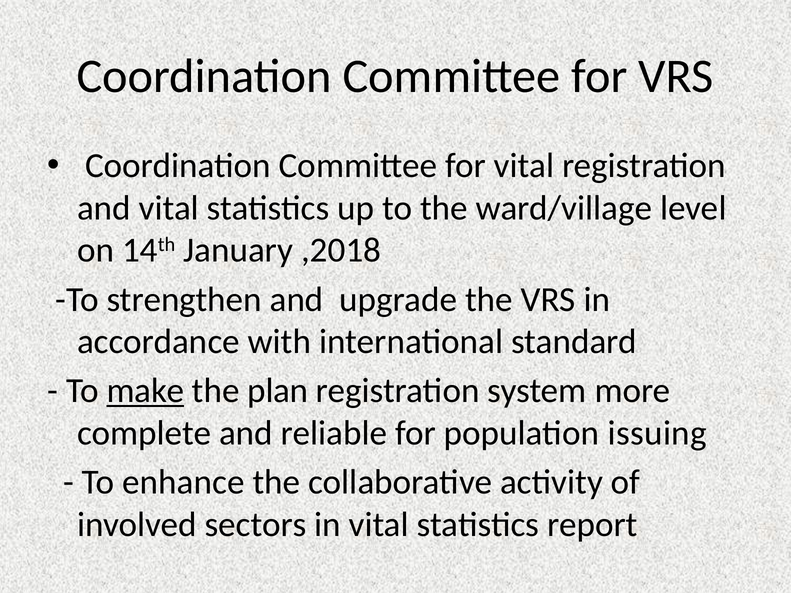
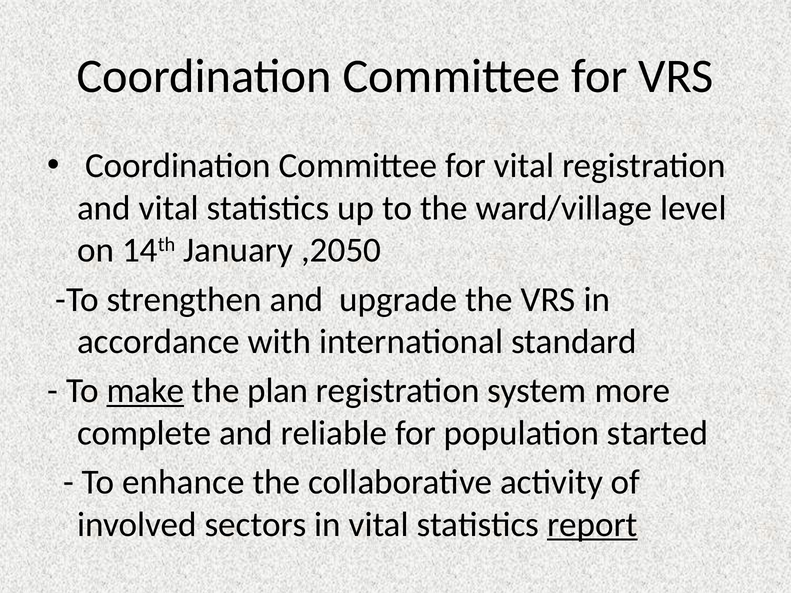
,2018: ,2018 -> ,2050
issuing: issuing -> started
report underline: none -> present
